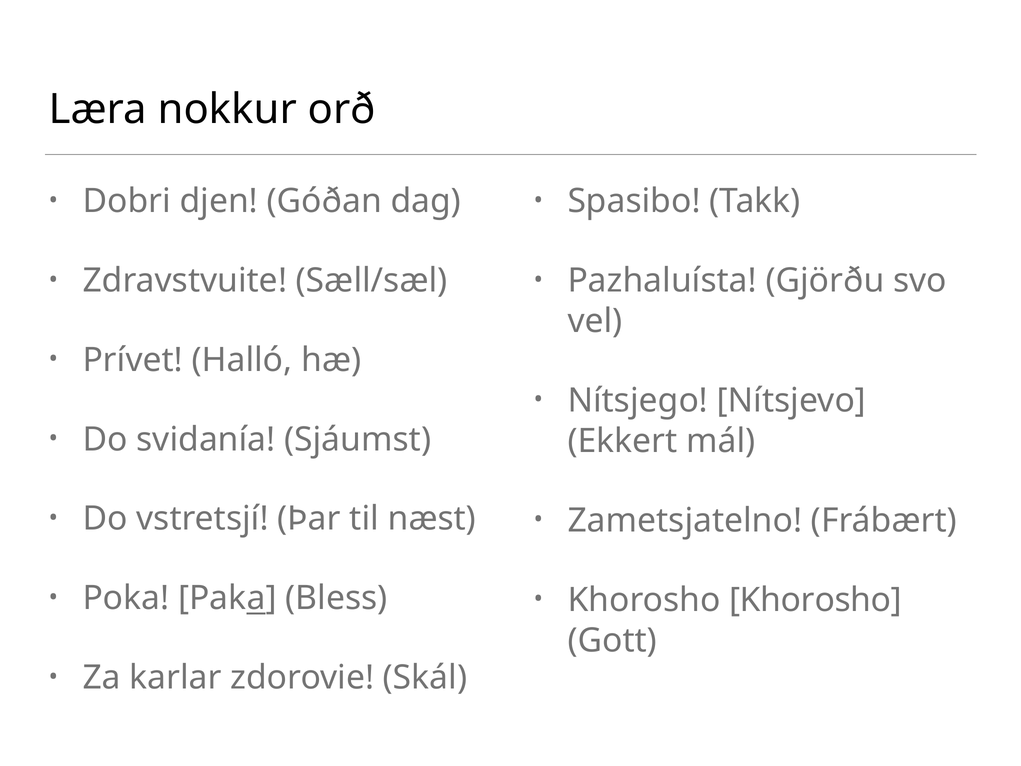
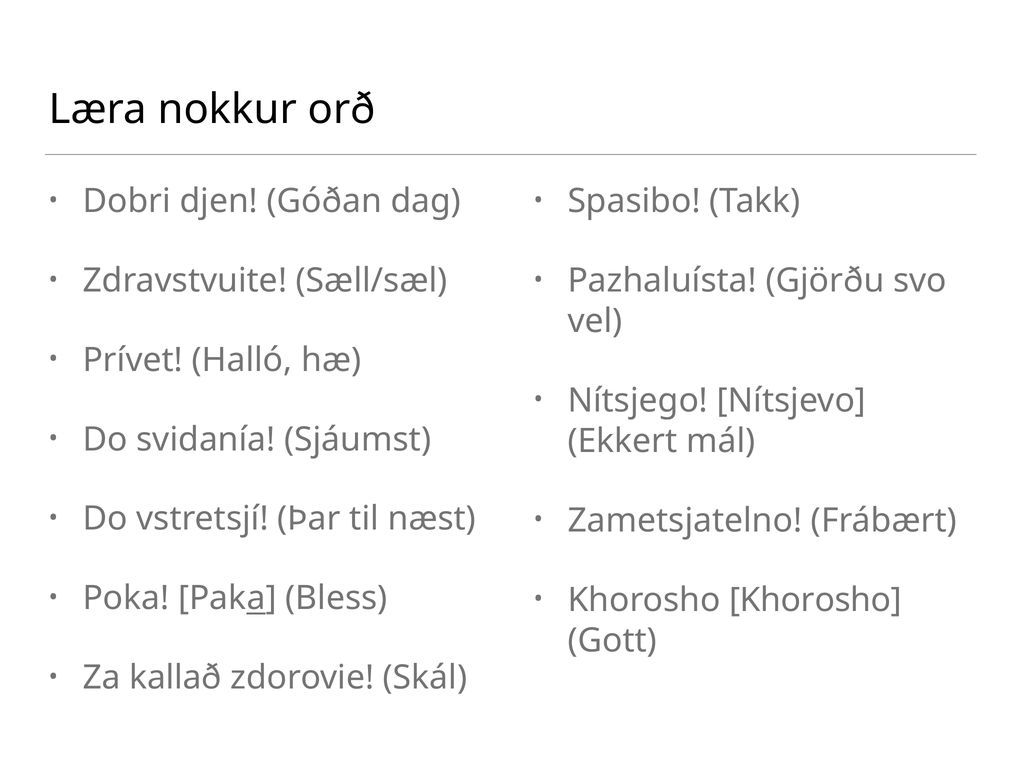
karlar: karlar -> kallað
